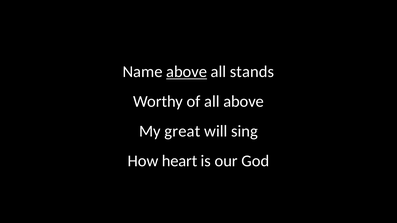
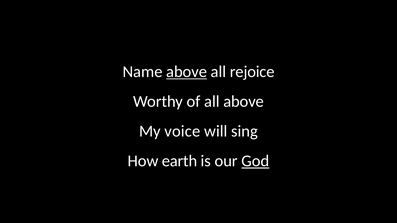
stands: stands -> rejoice
great: great -> voice
heart: heart -> earth
God underline: none -> present
